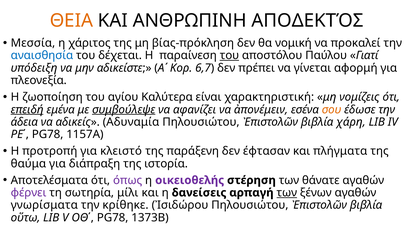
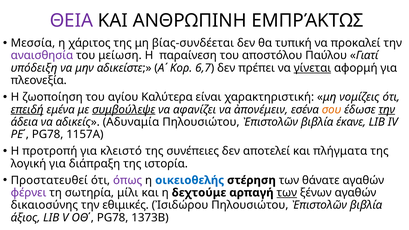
ΘΕΙΑ colour: orange -> purple
ΑΠΟΔΕΚΤΌΣ: ΑΠΟΔΕΚΤΌΣ -> ΕΜΠΡΆΚΤΩΣ
βίας-πρόκληση: βίας-πρόκληση -> βίας-συνδέεται
νομική: νομική -> τυπική
αναισθησία colour: blue -> purple
δέχεται: δέχεται -> μείωση
του at (229, 56) underline: present -> none
γίνεται underline: none -> present
την at (387, 110) underline: none -> present
χάρη: χάρη -> έκανε
παράξενη: παράξενη -> συνέπειες
έφτασαν: έφτασαν -> αποτελεί
θαύμα: θαύμα -> λογική
Αποτελέσματα: Αποτελέσματα -> Προστατευθεί
οικειοθελής colour: purple -> blue
δανείσεις: δανείσεις -> δεχτούμε
γνωρίσματα: γνωρίσματα -> δικαιοσύνης
κρίθηκε: κρίθηκε -> εθιμικές
οὕτω: οὕτω -> άξιος
